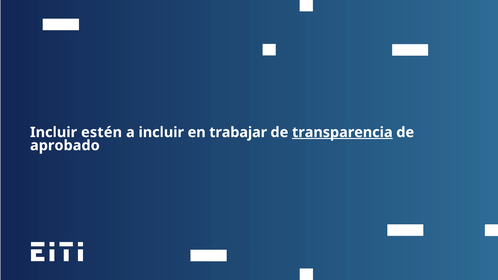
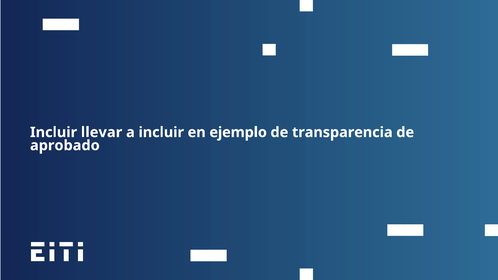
estén: estén -> llevar
trabajar: trabajar -> ejemplo
transparencia underline: present -> none
